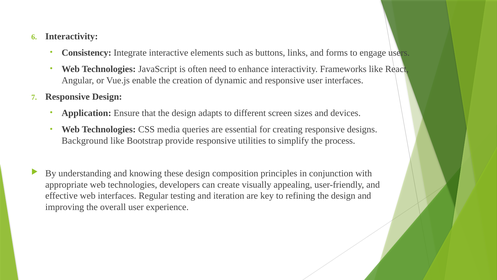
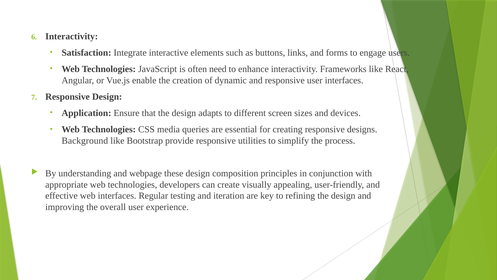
Consistency: Consistency -> Satisfaction
knowing: knowing -> webpage
